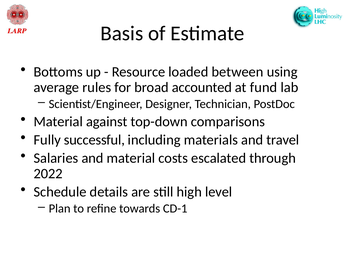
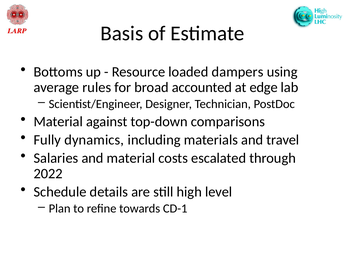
between: between -> dampers
fund: fund -> edge
successful: successful -> dynamics
